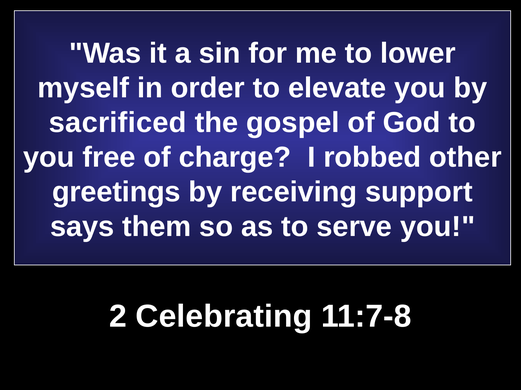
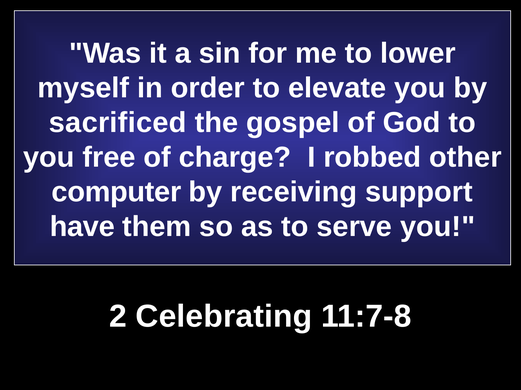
greetings: greetings -> computer
says: says -> have
